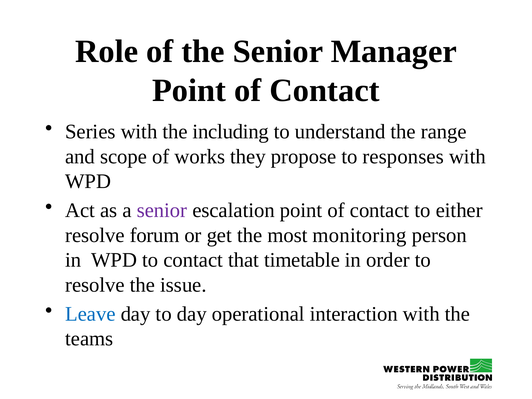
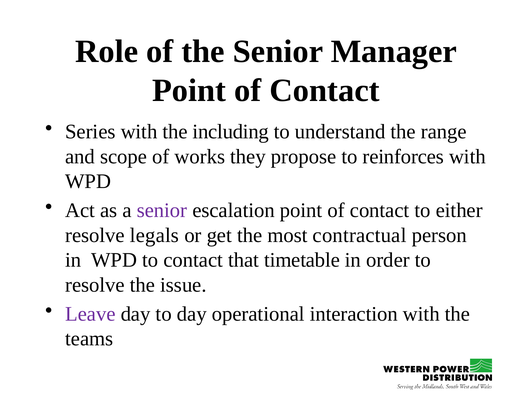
responses: responses -> reinforces
forum: forum -> legals
monitoring: monitoring -> contractual
Leave colour: blue -> purple
